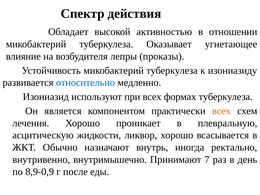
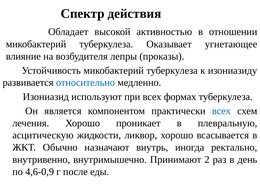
всех at (221, 111) colour: orange -> blue
7: 7 -> 2
8,9-0,9: 8,9-0,9 -> 4,6-0,9
